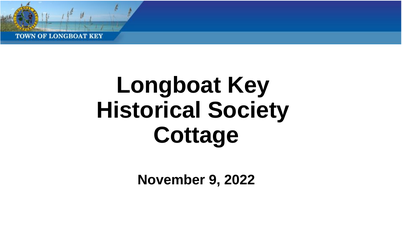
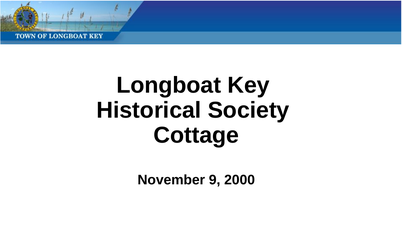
2022: 2022 -> 2000
